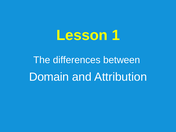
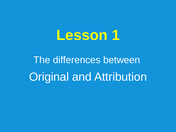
Domain: Domain -> Original
